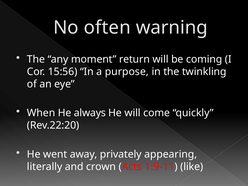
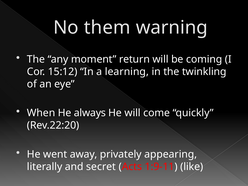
often: often -> them
15:56: 15:56 -> 15:12
purpose: purpose -> learning
crown: crown -> secret
